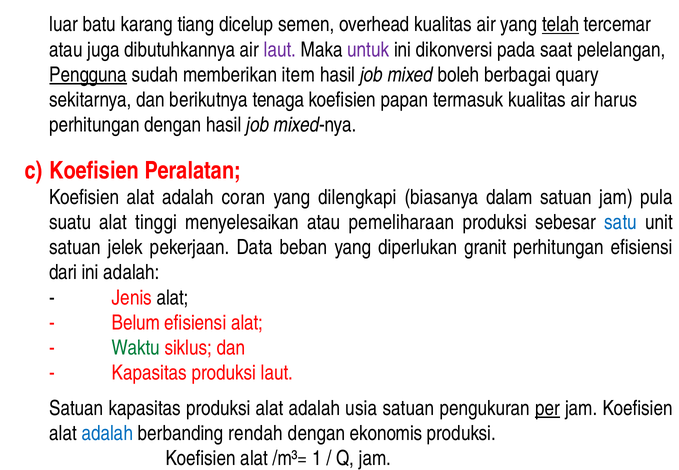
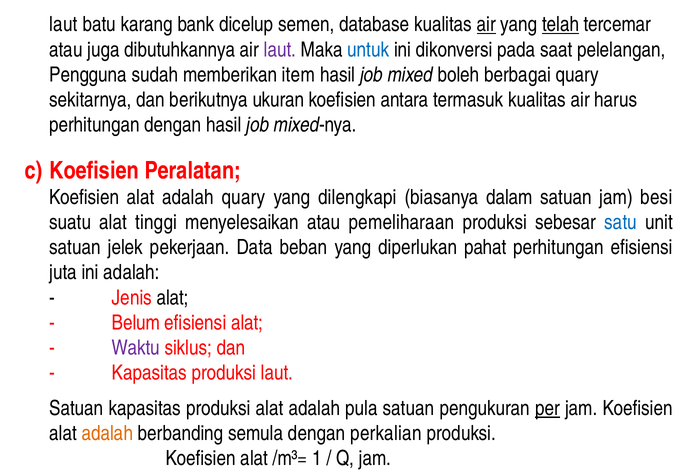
luar at (64, 25): luar -> laut
tiang: tiang -> bank
overhead: overhead -> database
air at (486, 25) underline: none -> present
untuk colour: purple -> blue
Pengguna underline: present -> none
tenaga: tenaga -> ukuran
papan: papan -> antara
adalah coran: coran -> quary
pula: pula -> besi
granit: granit -> pahat
dari: dari -> juta
Waktu colour: green -> purple
usia: usia -> pula
adalah at (107, 433) colour: blue -> orange
rendah: rendah -> semula
ekonomis: ekonomis -> perkalian
